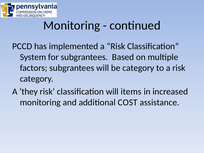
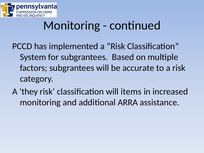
be category: category -> accurate
COST: COST -> ARRA
